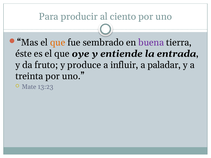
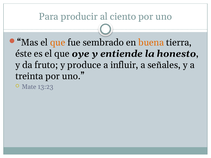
buena colour: purple -> orange
entrada: entrada -> honesto
paladar: paladar -> señales
